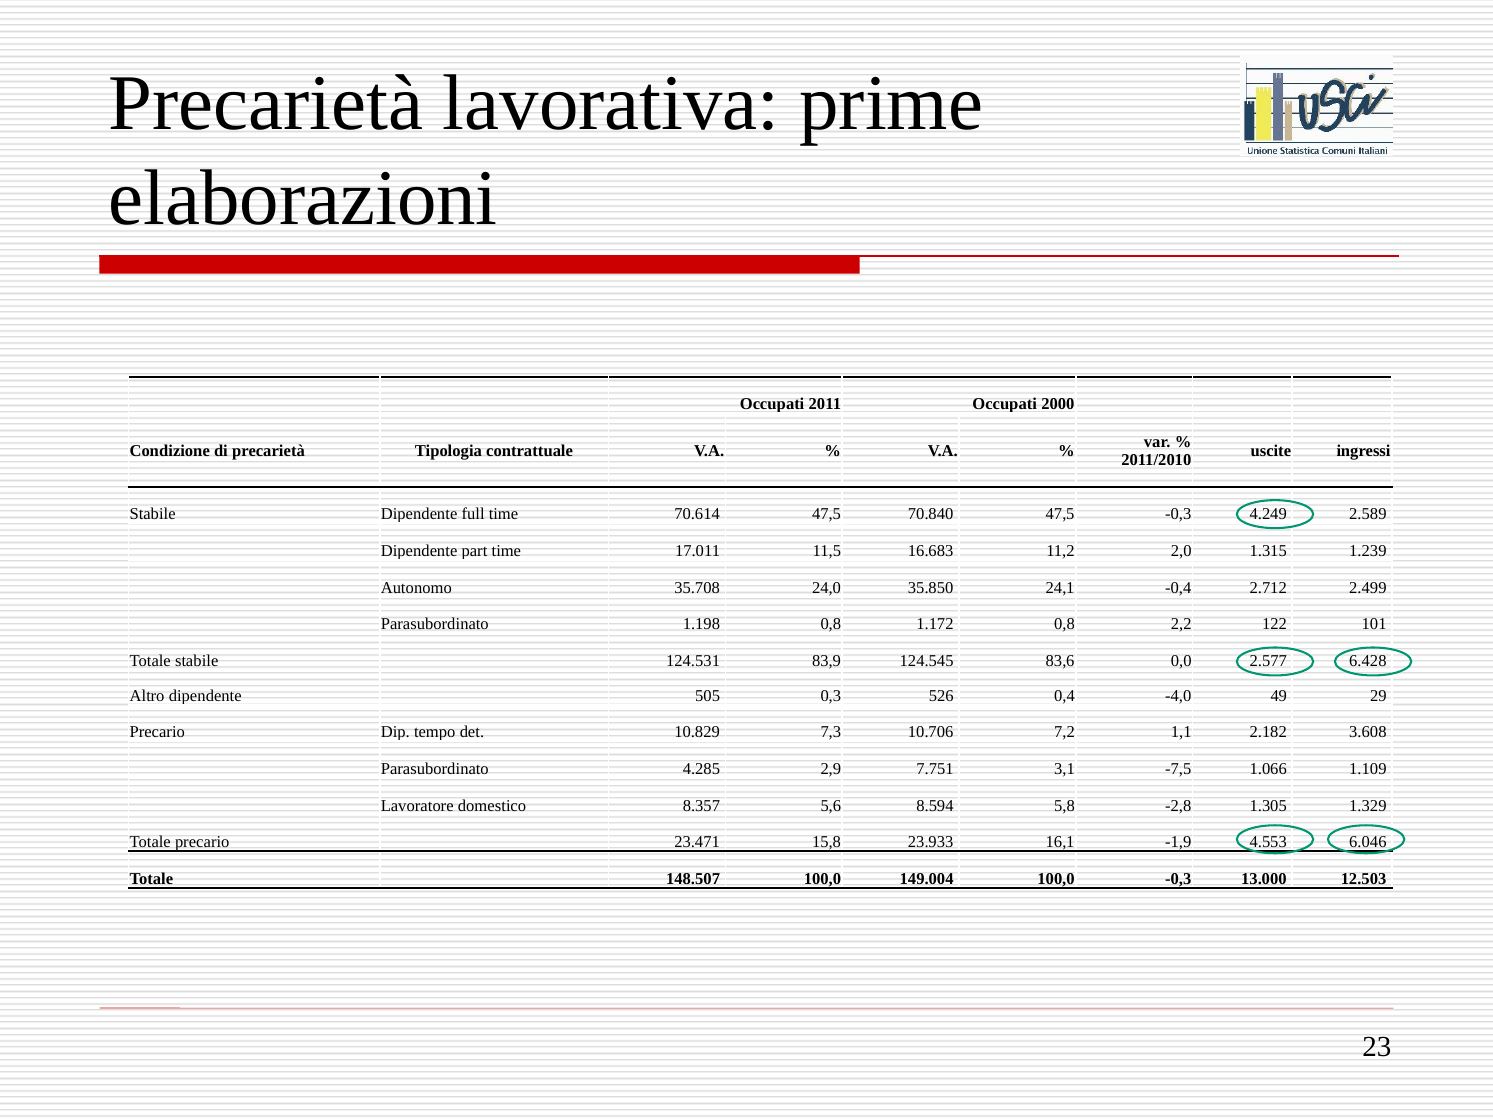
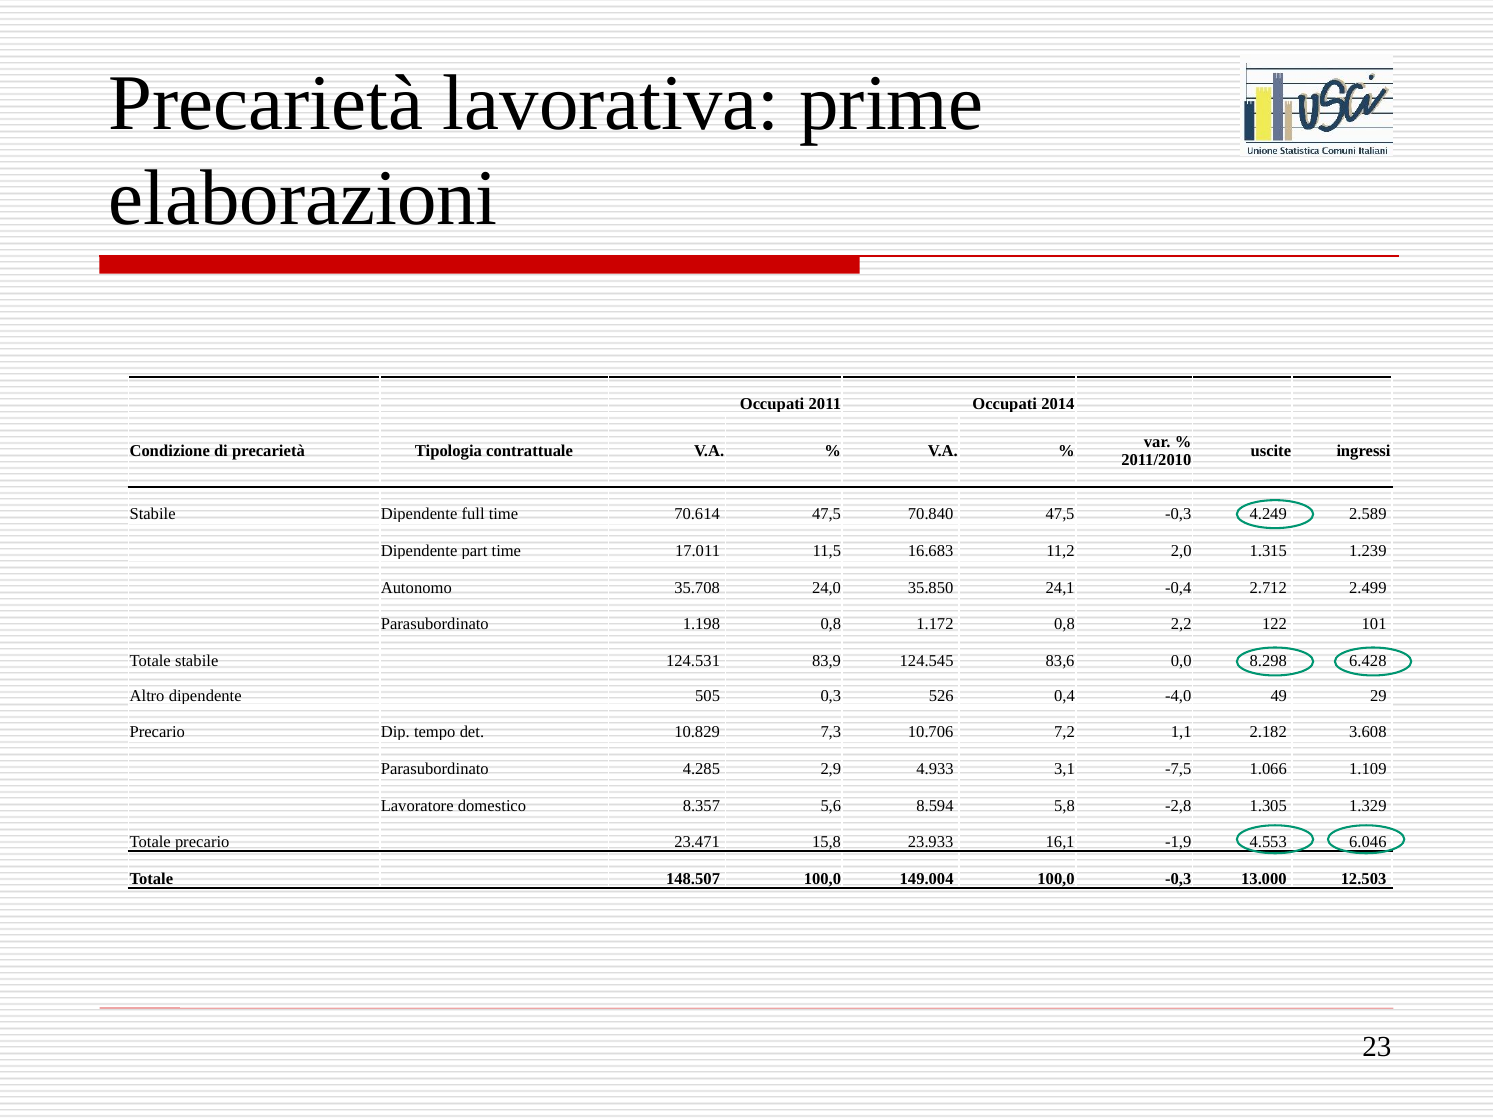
2000: 2000 -> 2014
2.577: 2.577 -> 8.298
7.751: 7.751 -> 4.933
